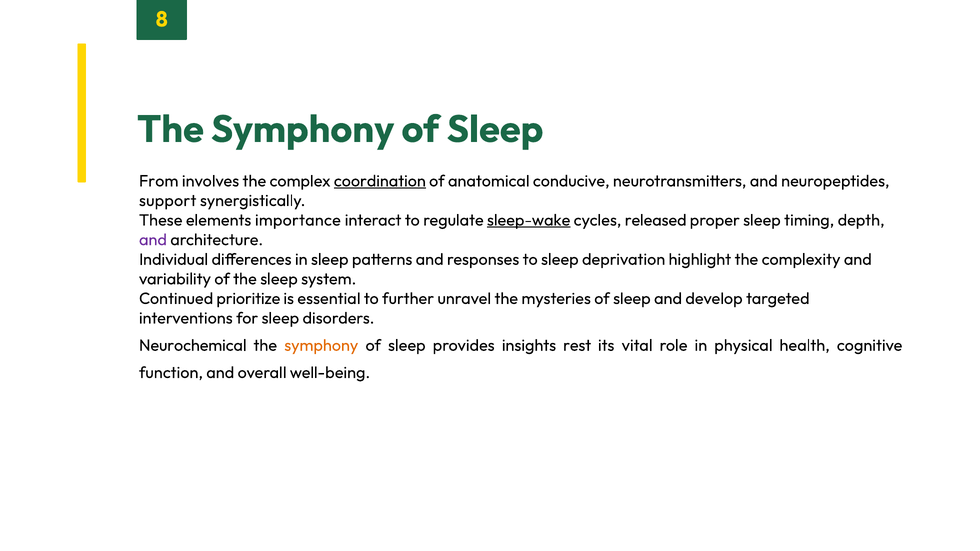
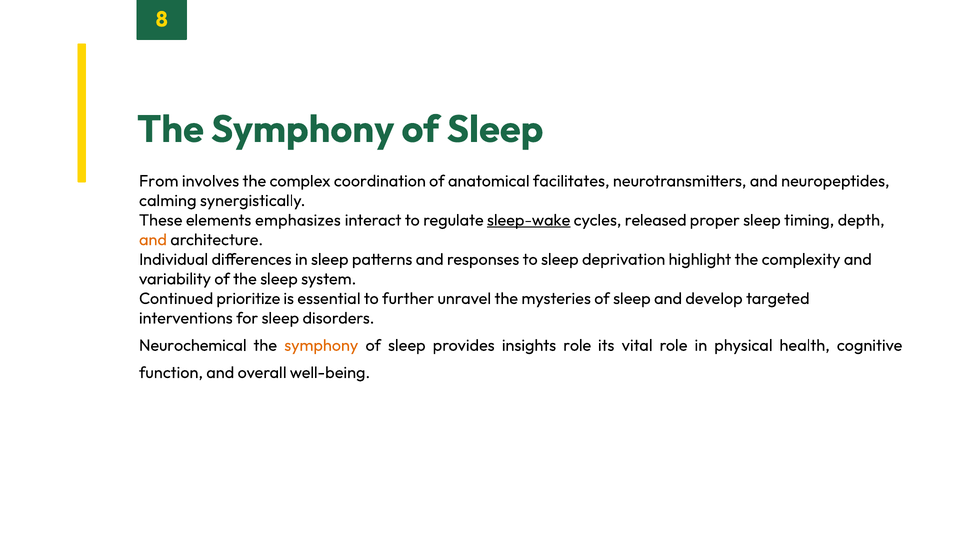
coordination underline: present -> none
conducive: conducive -> facilitates
support: support -> calming
importance: importance -> emphasizes
and at (153, 240) colour: purple -> orange
insights rest: rest -> role
